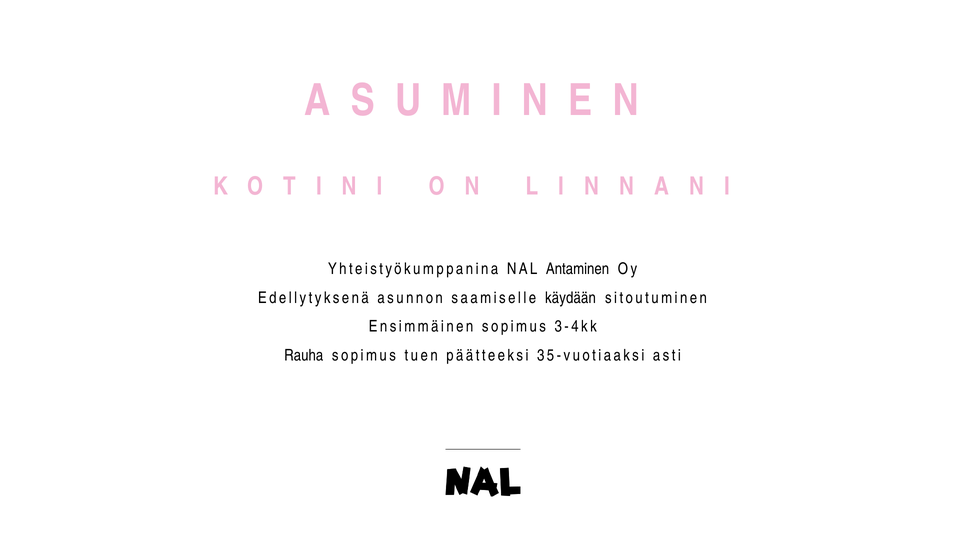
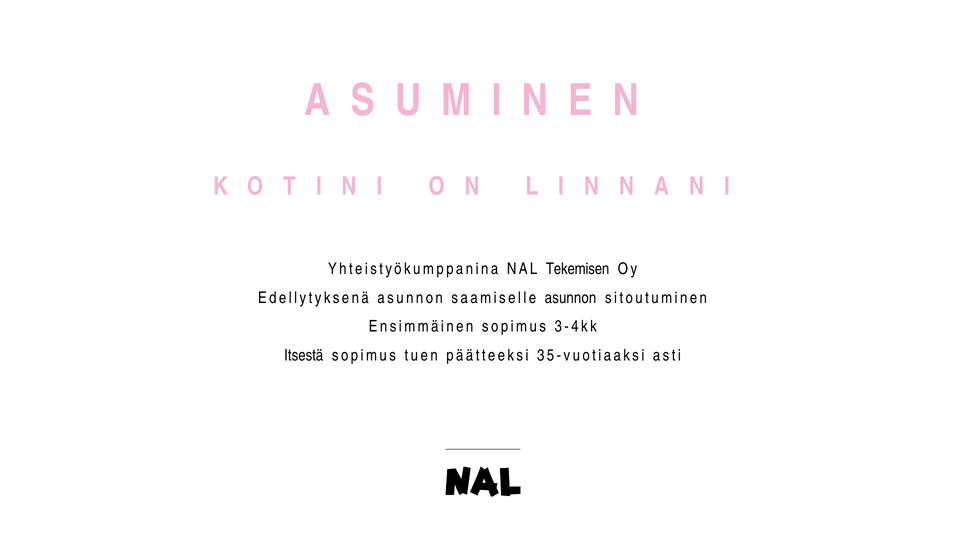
Antaminen: Antaminen -> Tekemisen
saamiselle käydään: käydään -> asunnon
Rauha: Rauha -> Itsestä
